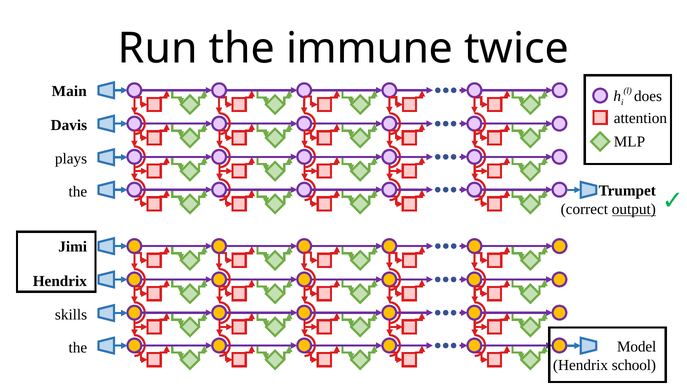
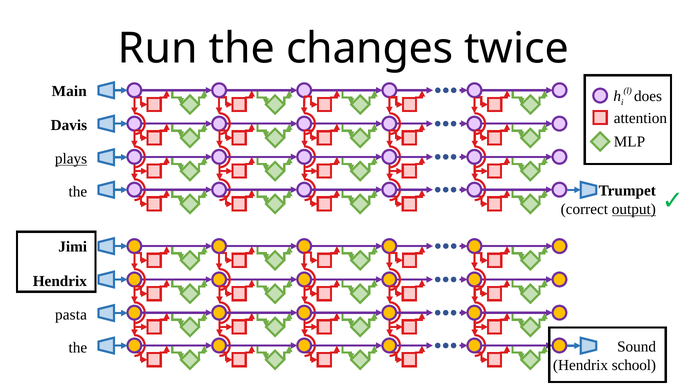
immune: immune -> changes
plays underline: none -> present
skills: skills -> pasta
Model: Model -> Sound
